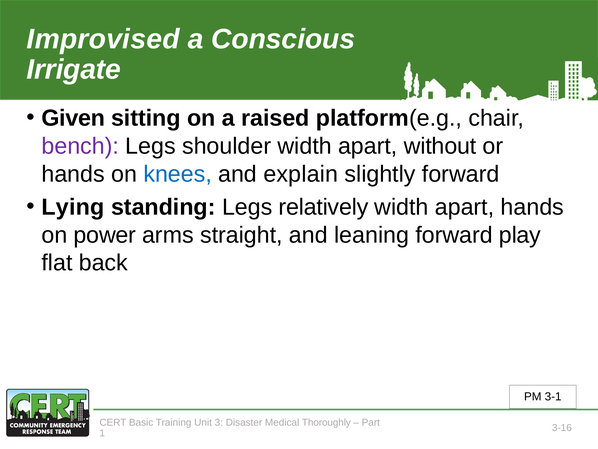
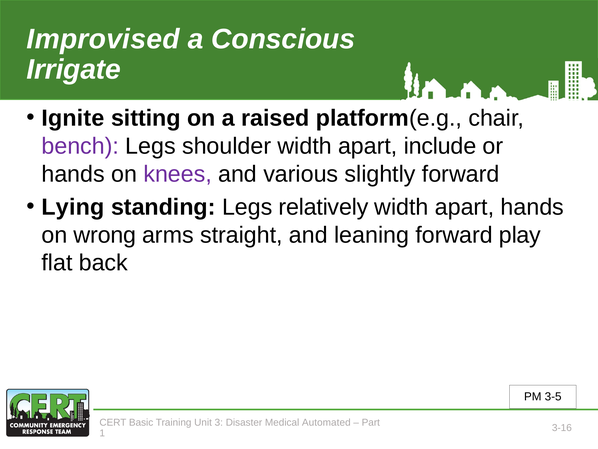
Given: Given -> Ignite
without: without -> include
knees colour: blue -> purple
explain: explain -> various
power: power -> wrong
3-1: 3-1 -> 3-5
Thoroughly: Thoroughly -> Automated
